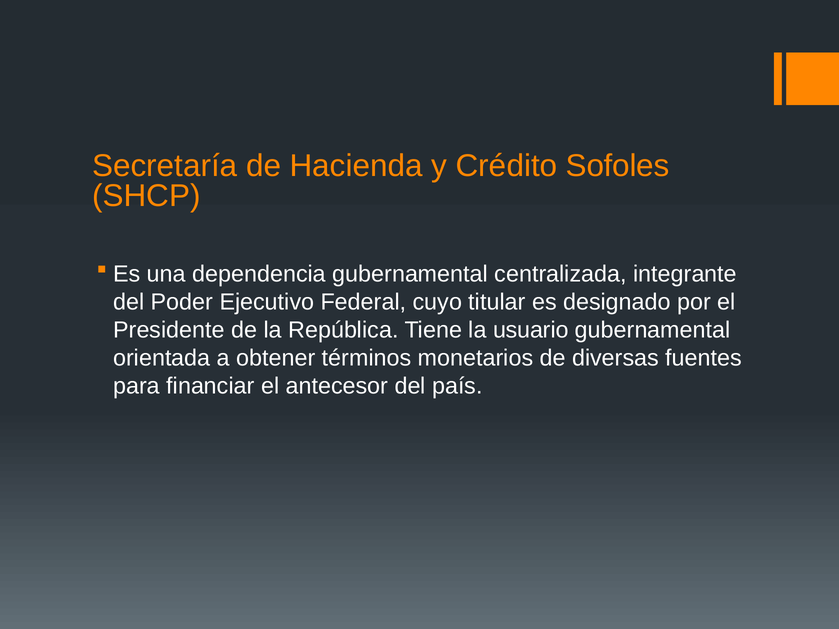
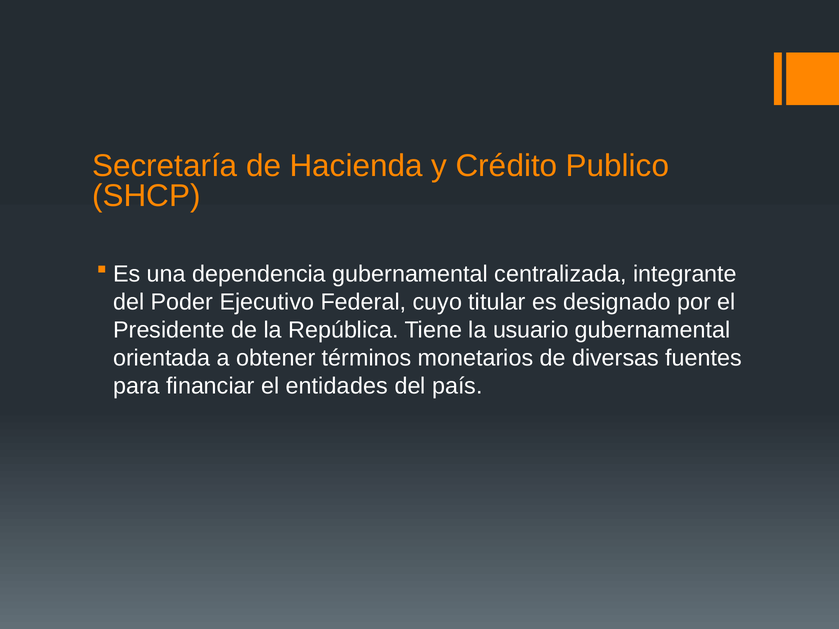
Sofoles: Sofoles -> Publico
antecesor: antecesor -> entidades
